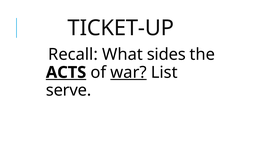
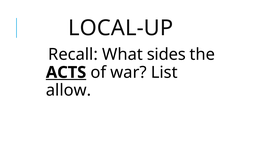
TICKET-UP: TICKET-UP -> LOCAL-UP
war underline: present -> none
serve: serve -> allow
